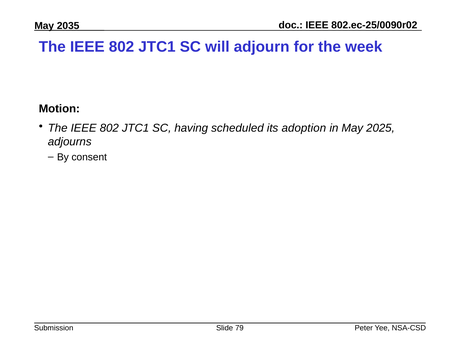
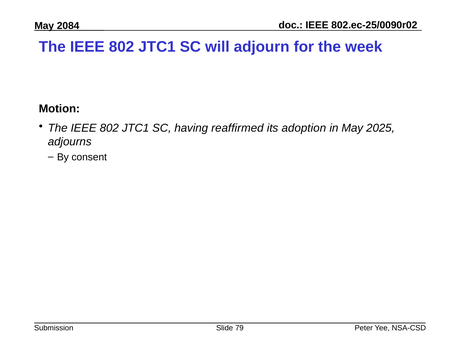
2035: 2035 -> 2084
scheduled: scheduled -> reaffirmed
